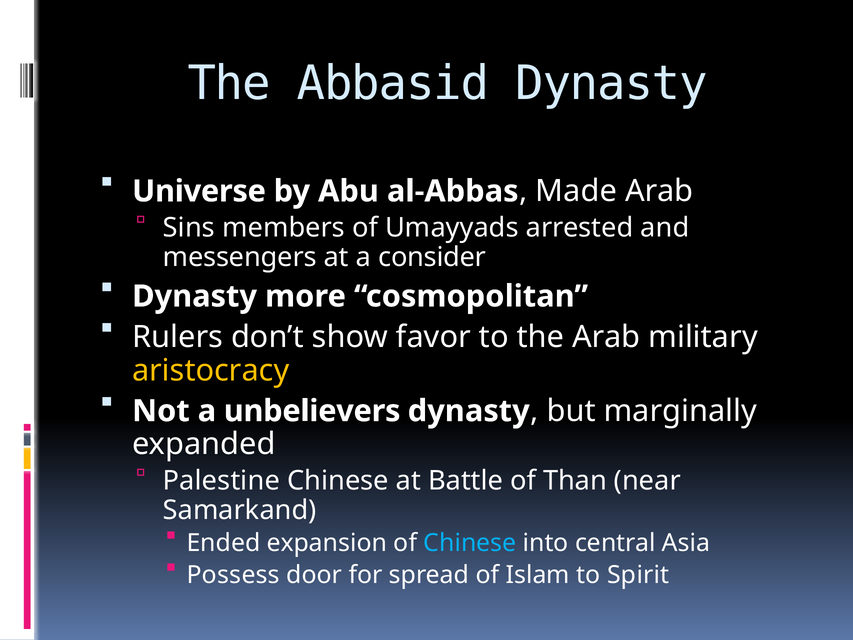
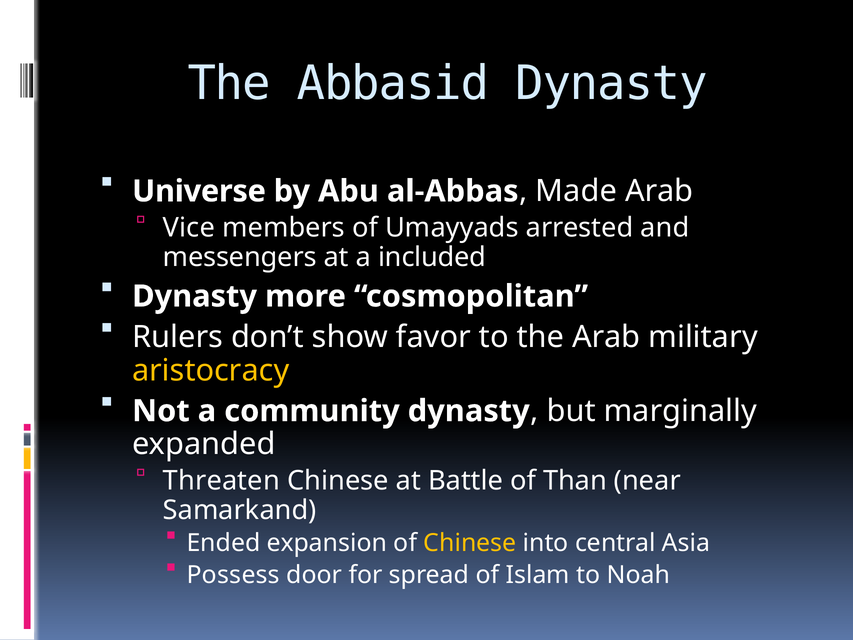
Sins: Sins -> Vice
consider: consider -> included
unbelievers: unbelievers -> community
Palestine: Palestine -> Threaten
Chinese at (470, 543) colour: light blue -> yellow
Spirit: Spirit -> Noah
